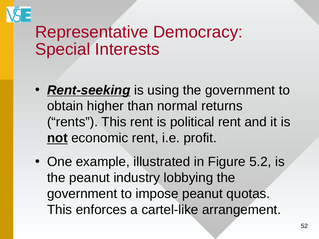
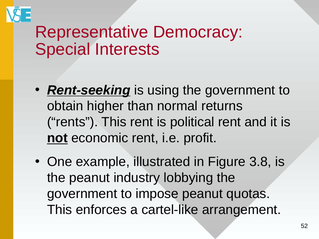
5.2: 5.2 -> 3.8
